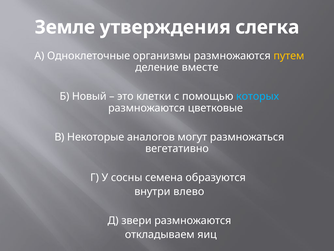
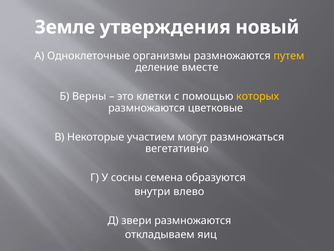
слегка: слегка -> новый
Новый: Новый -> Верны
которых colour: light blue -> yellow
аналогов: аналогов -> участием
